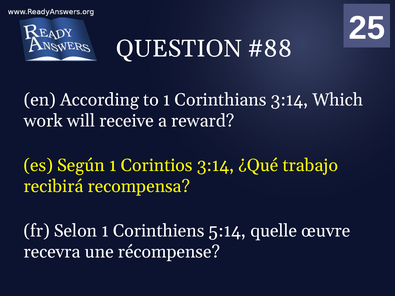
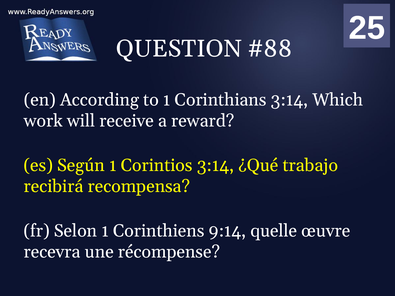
5:14: 5:14 -> 9:14
